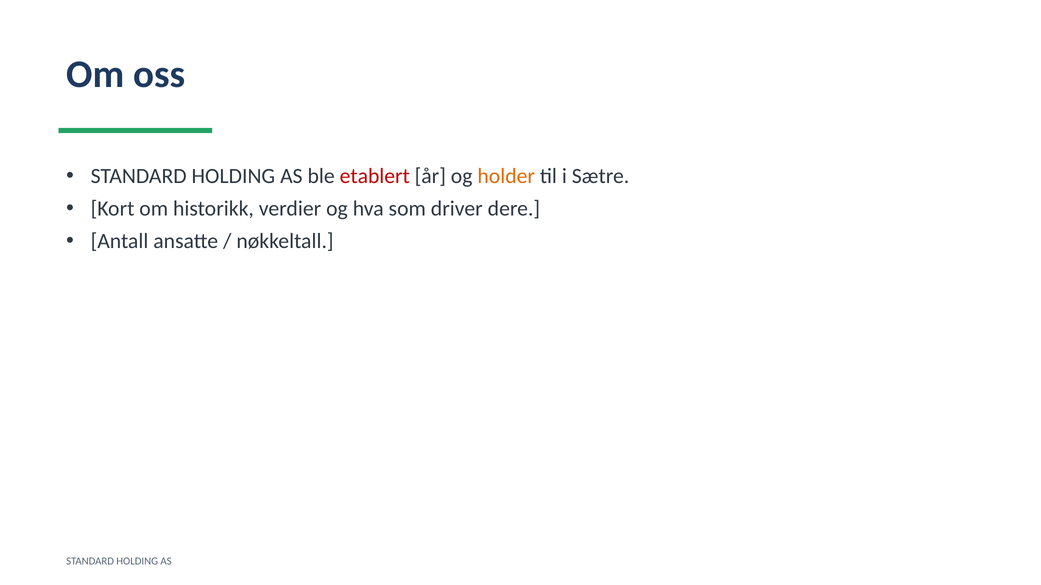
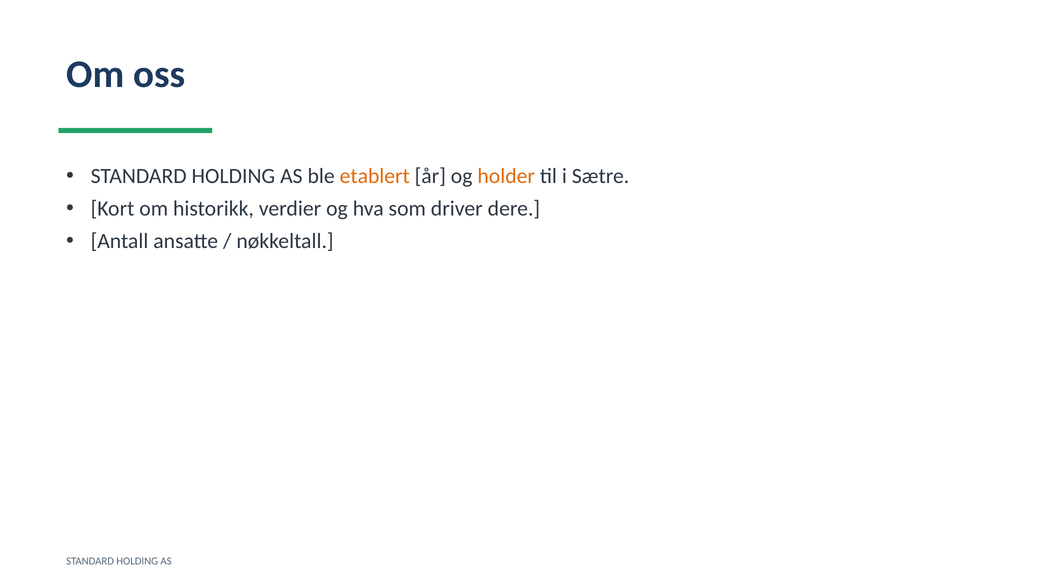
etablert colour: red -> orange
